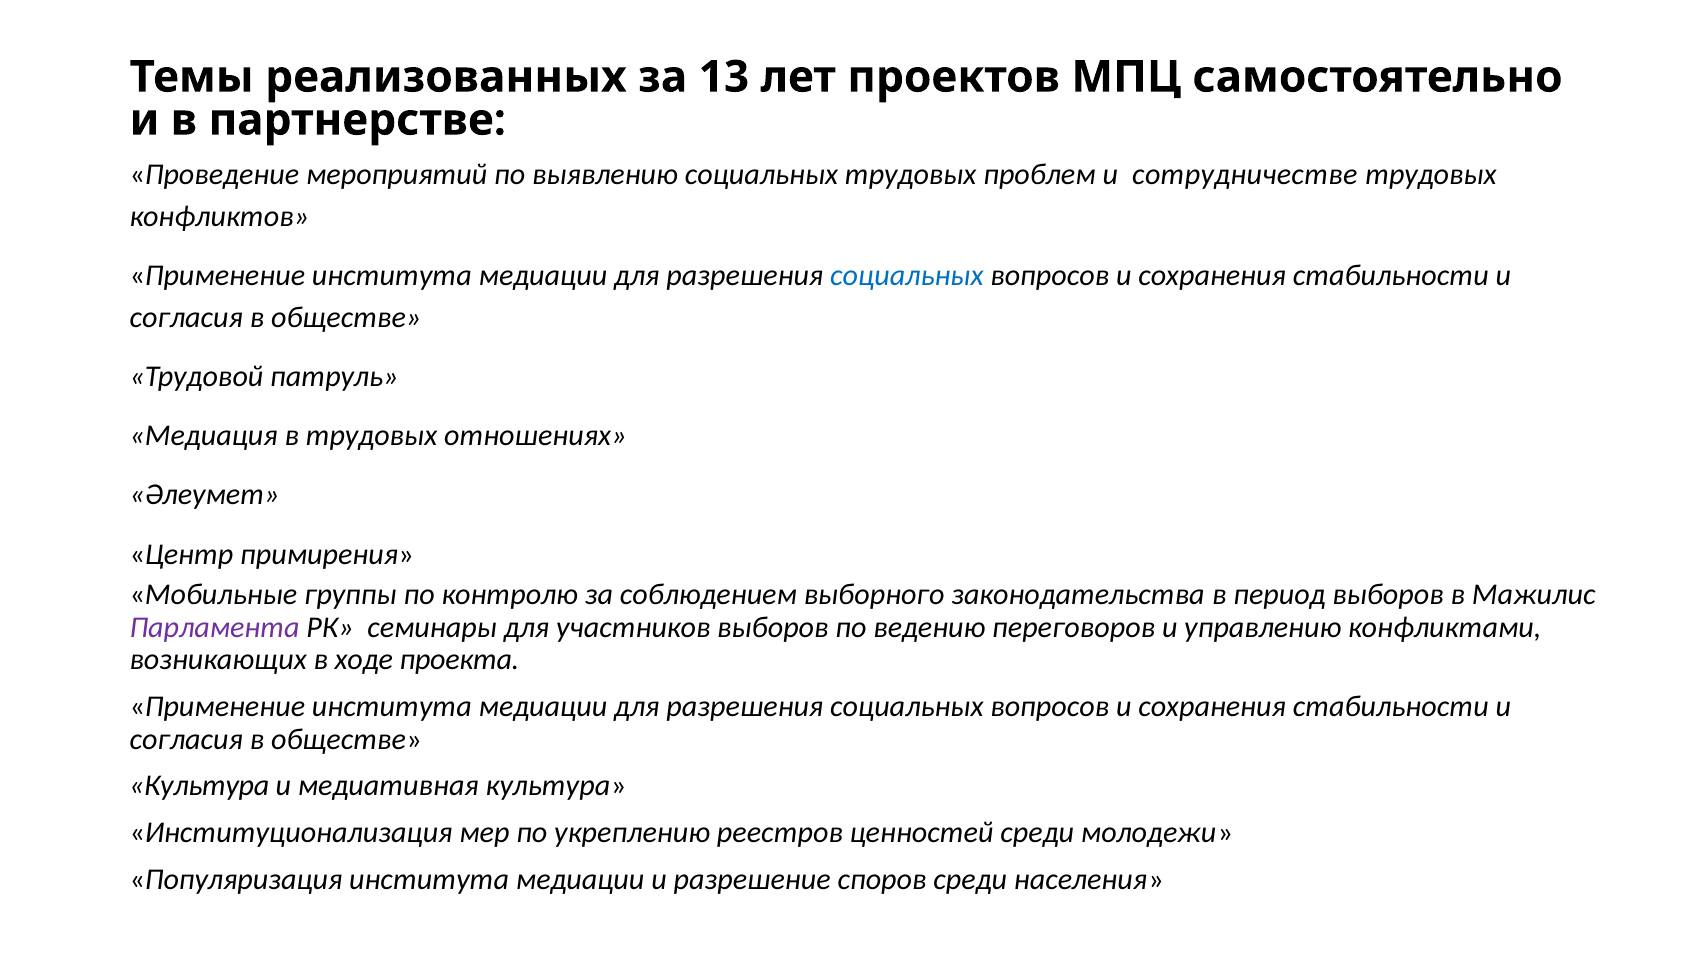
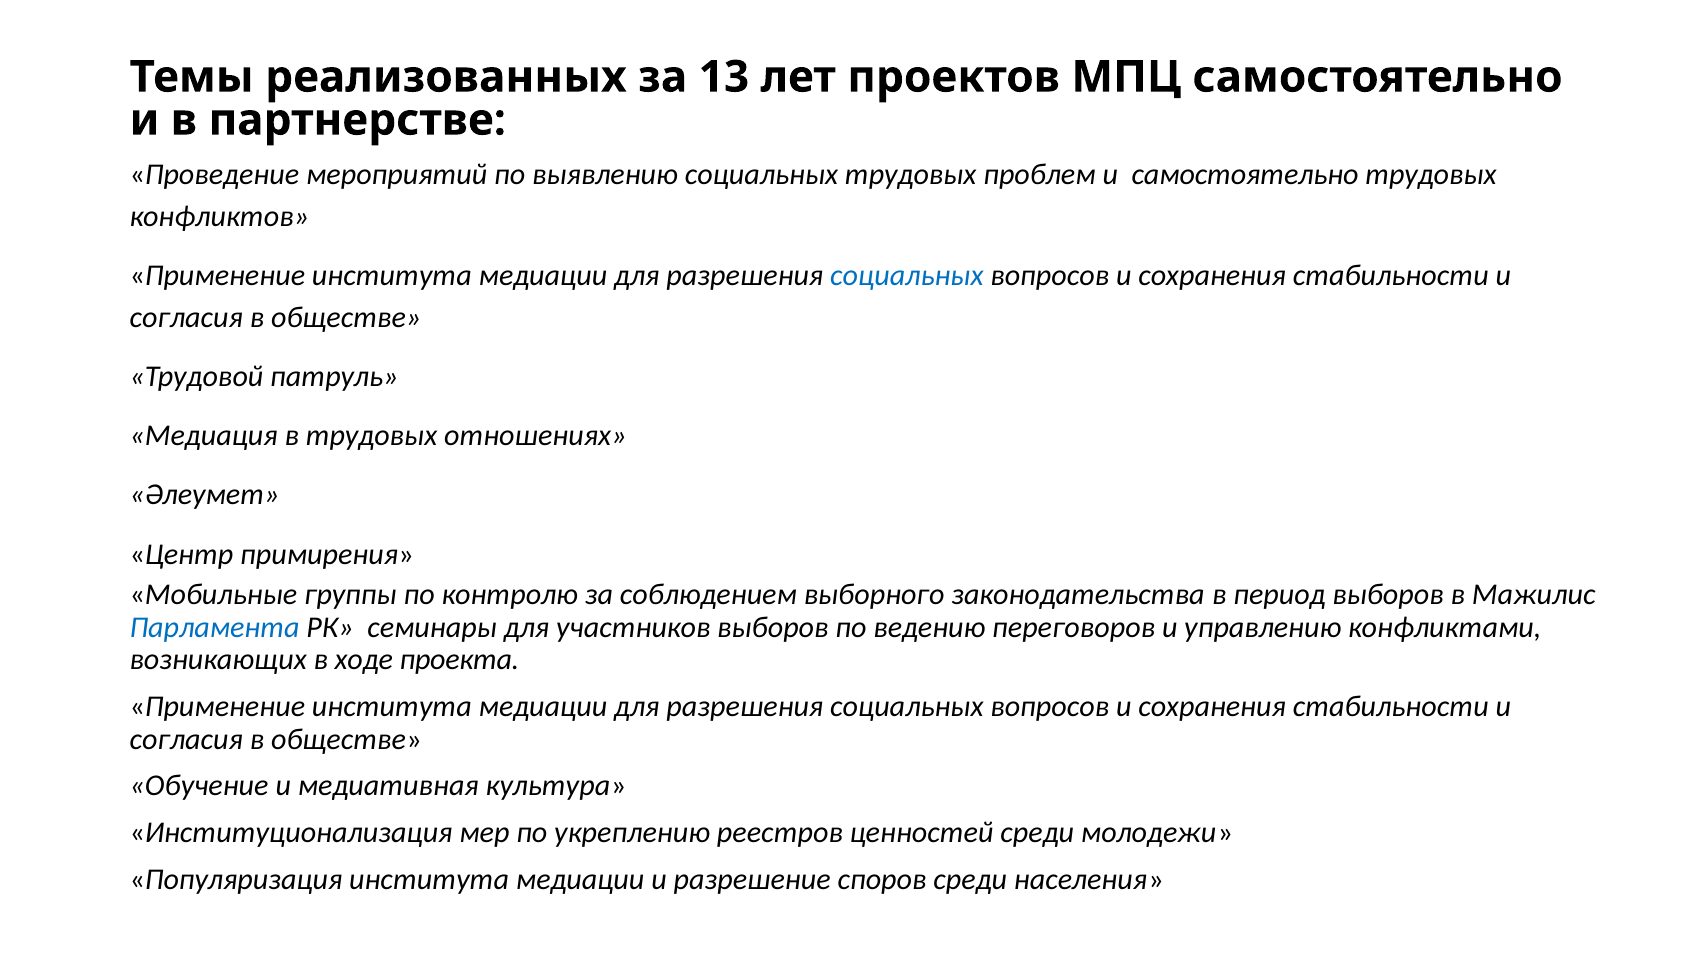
и сотрудничестве: сотрудничестве -> самостоятельно
Парламента colour: purple -> blue
Культура at (199, 786): Культура -> Обучение
